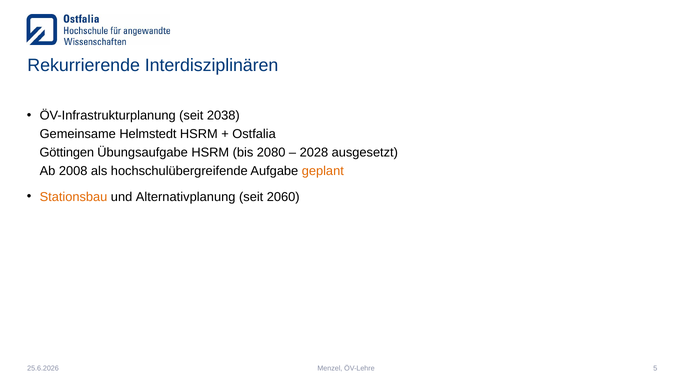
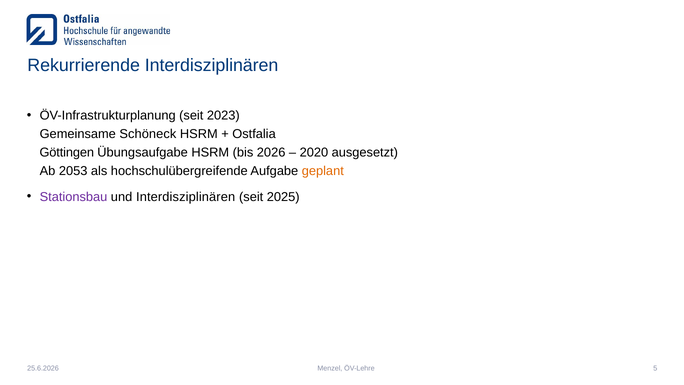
2038: 2038 -> 2023
Helmstedt: Helmstedt -> Schöneck
2080: 2080 -> 2026
2028: 2028 -> 2020
2008: 2008 -> 2053
Stationsbau colour: orange -> purple
und Alternativplanung: Alternativplanung -> Interdisziplinären
2060: 2060 -> 2025
